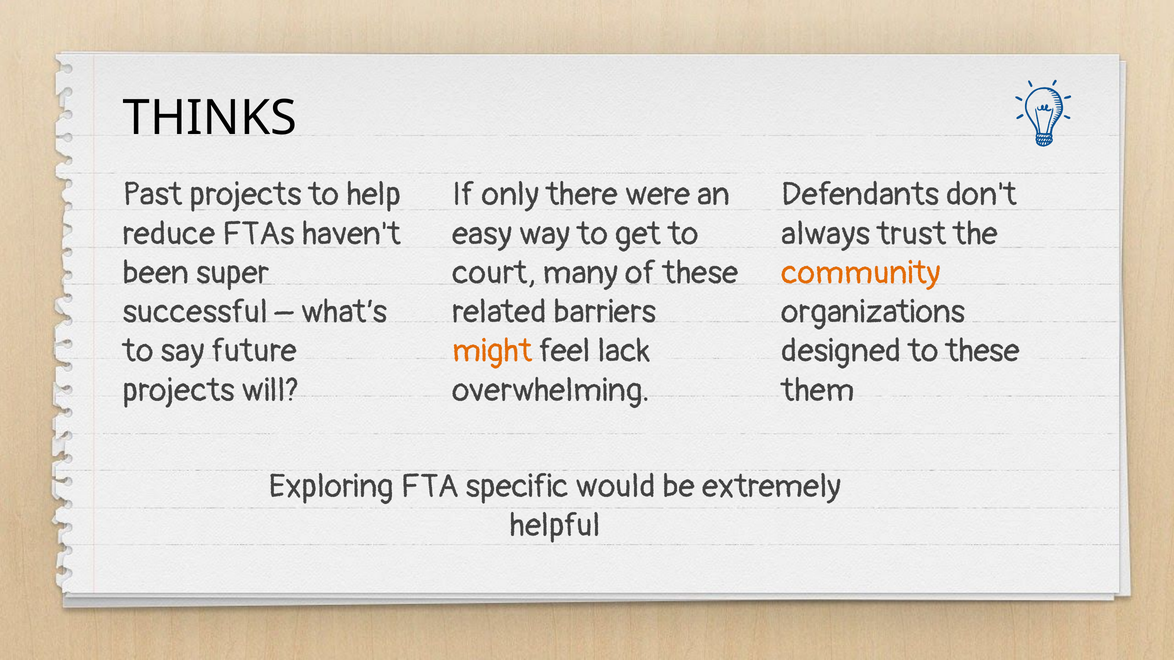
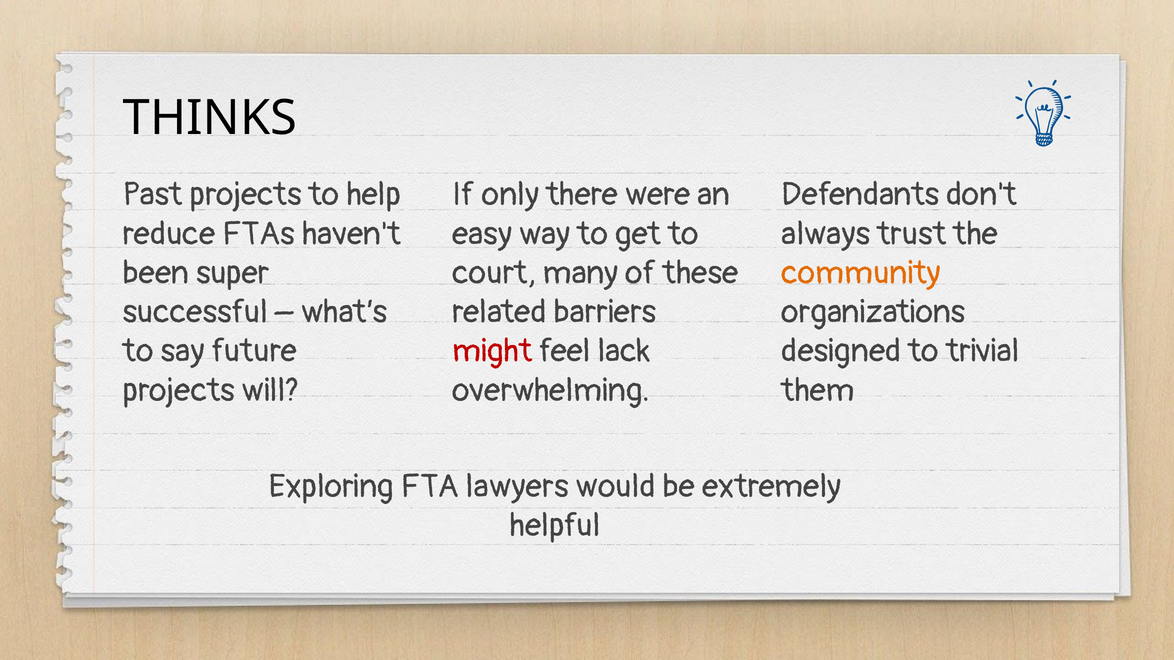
might colour: orange -> red
to these: these -> trivial
specific: specific -> lawyers
